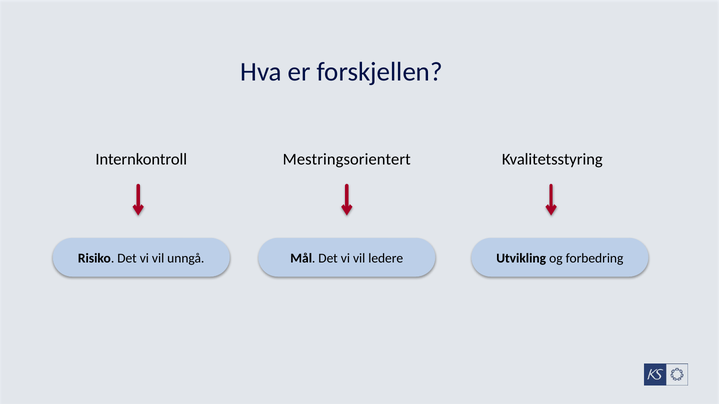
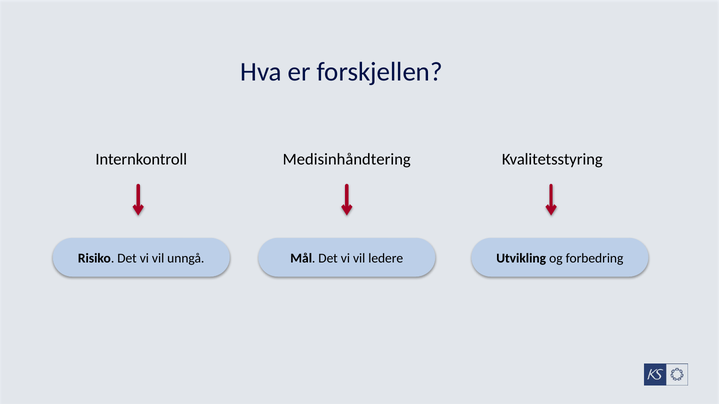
Mestringsorientert: Mestringsorientert -> Medisinhåndtering
